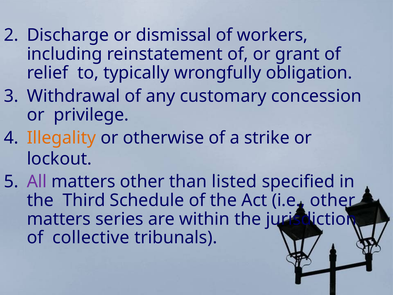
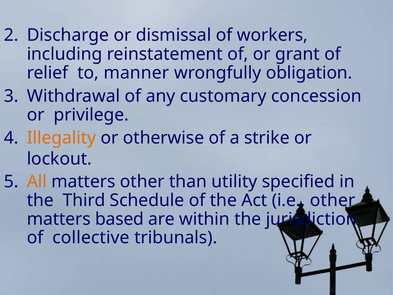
typically: typically -> manner
All colour: purple -> orange
listed: listed -> utility
series: series -> based
